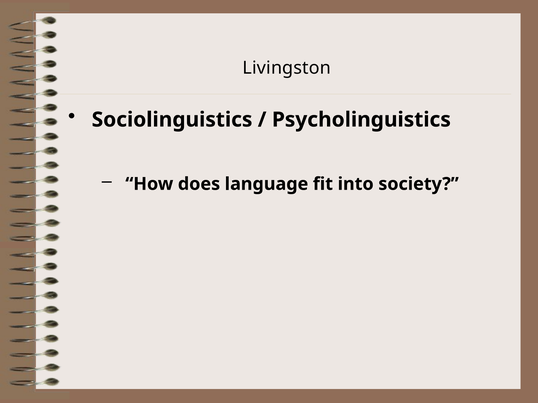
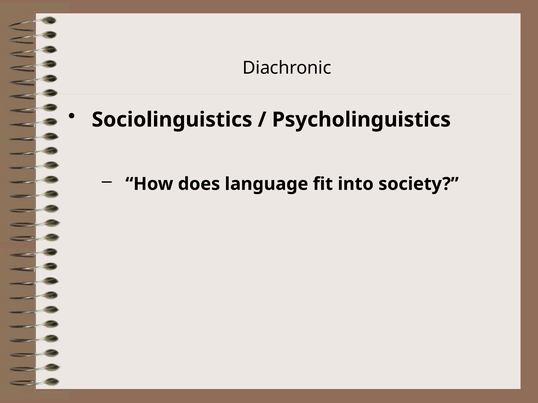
Livingston: Livingston -> Diachronic
